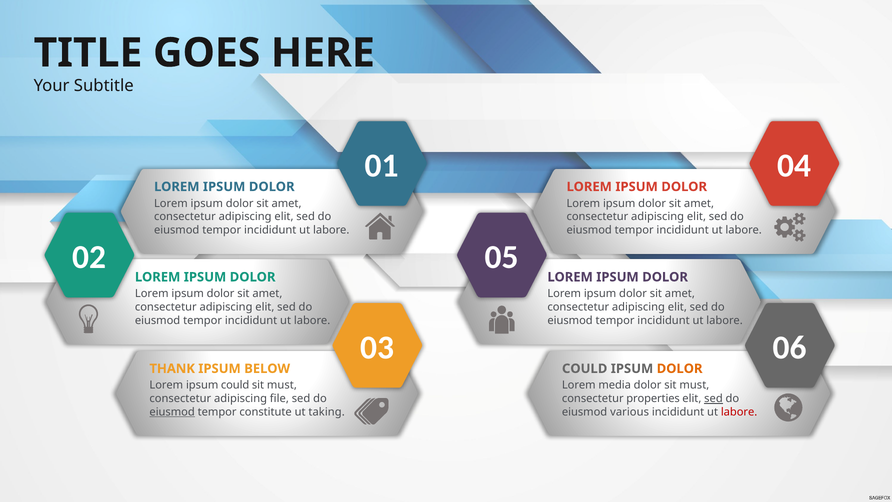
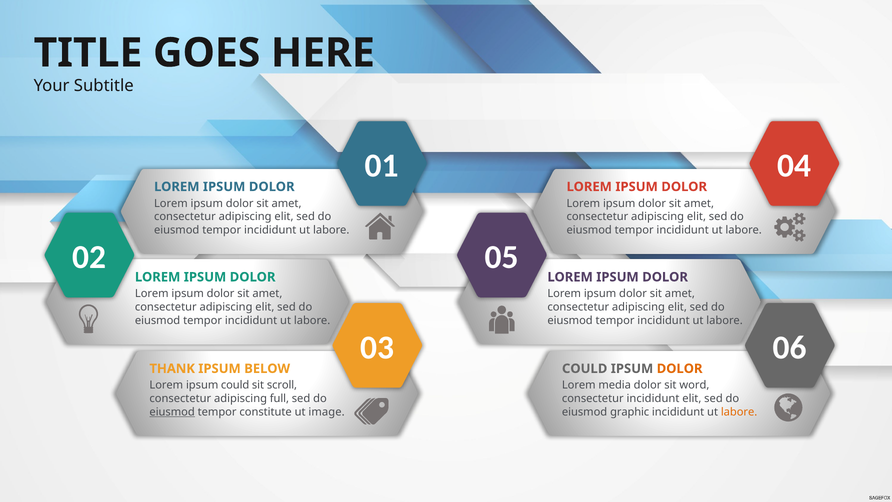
must at (282, 385): must -> scroll
dolor sit must: must -> word
file: file -> full
consectetur properties: properties -> incididunt
sed at (713, 398) underline: present -> none
taking: taking -> image
various: various -> graphic
labore at (739, 412) colour: red -> orange
